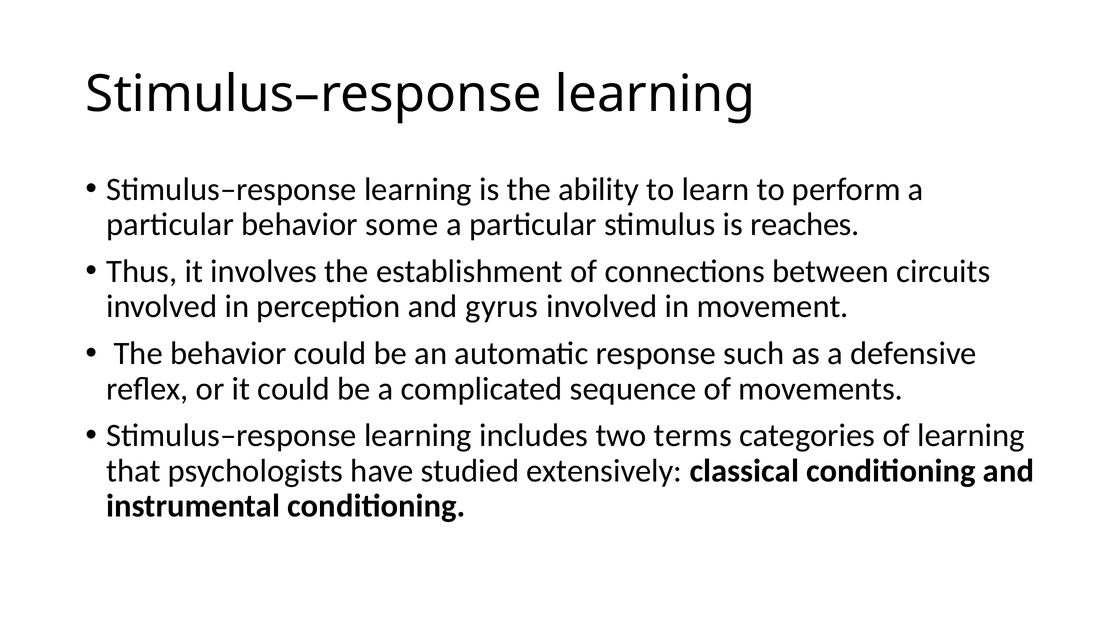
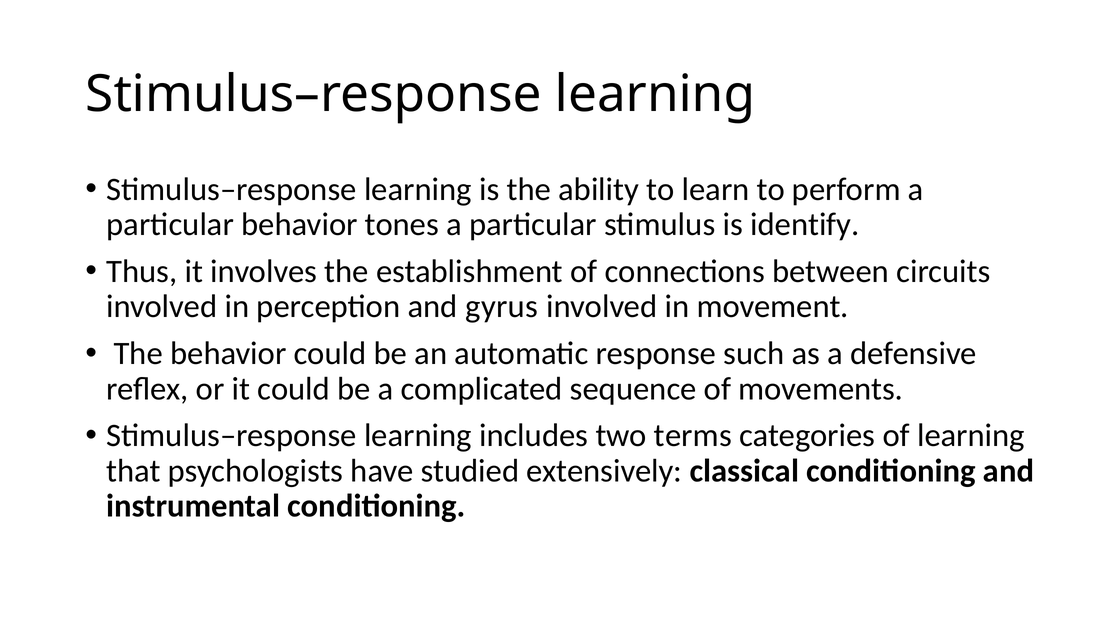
some: some -> tones
reaches: reaches -> identify
